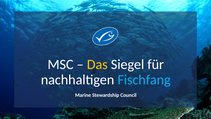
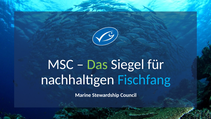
Das colour: yellow -> light green
